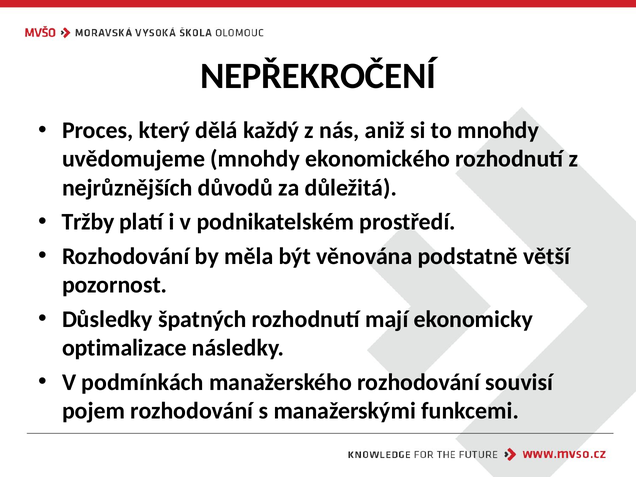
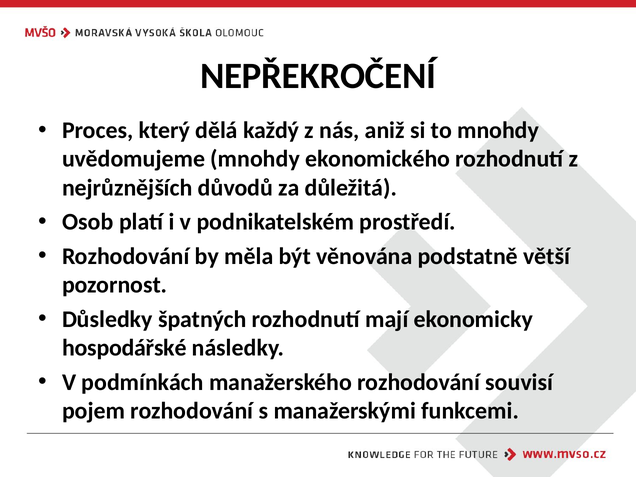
Tržby: Tržby -> Osob
optimalizace: optimalizace -> hospodářské
